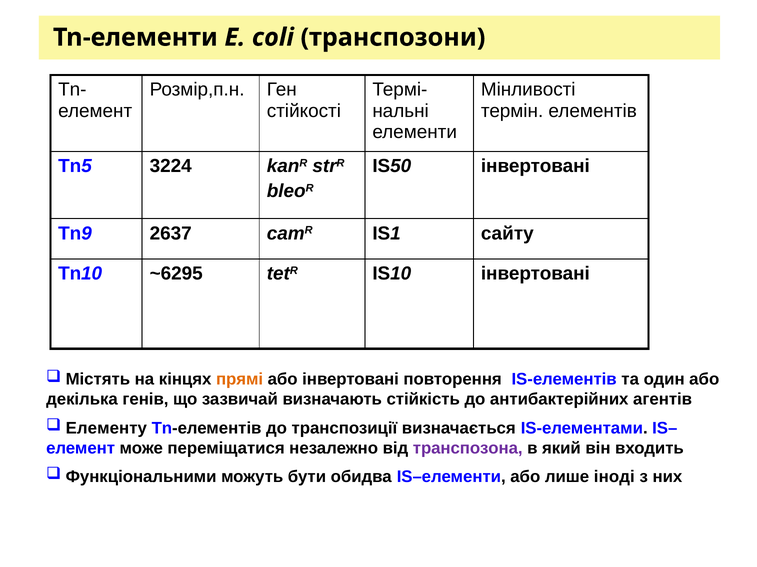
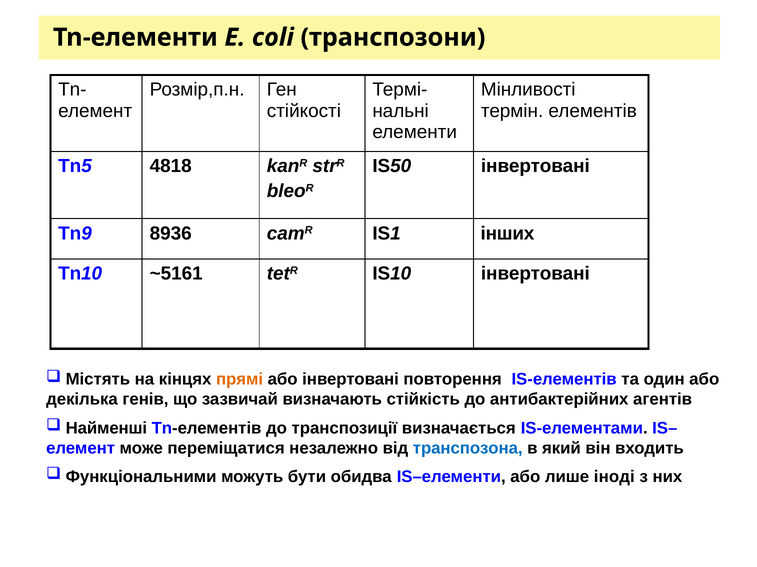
3224: 3224 -> 4818
2637: 2637 -> 8936
сайту: сайту -> інших
~6295: ~6295 -> ~5161
Елементу: Елементу -> Найменші
транспозона colour: purple -> blue
